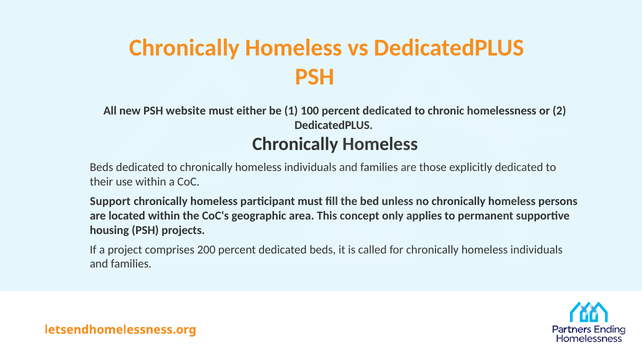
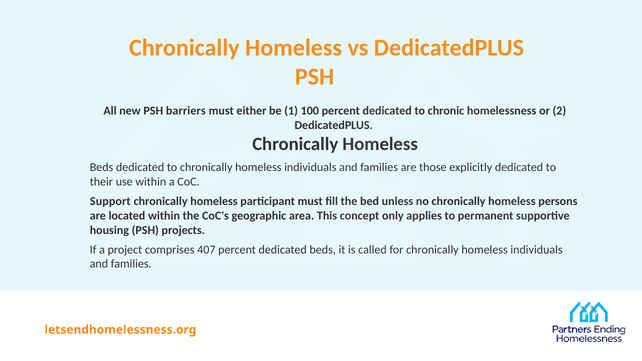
website: website -> barriers
200: 200 -> 407
